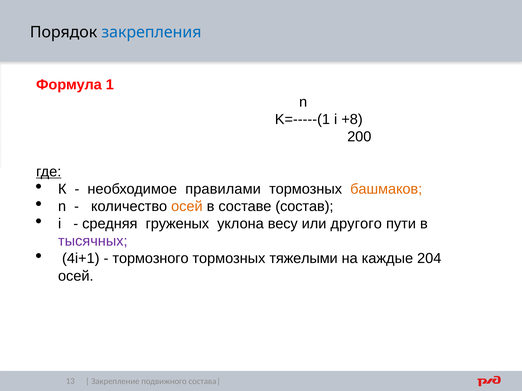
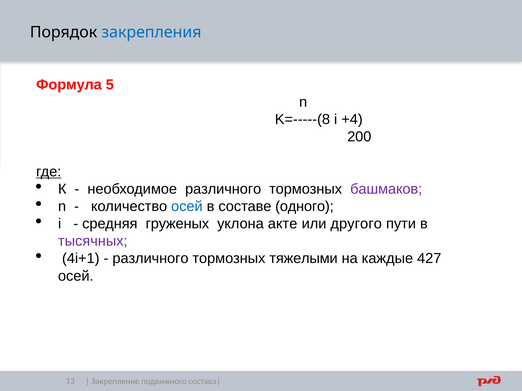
1: 1 -> 5
K=-----(1: K=-----(1 -> K=-----(8
+8: +8 -> +4
необходимое правилами: правилами -> различного
башмаков colour: orange -> purple
осей at (187, 207) colour: orange -> blue
состав: состав -> одного
весу: весу -> акте
тормозного at (151, 259): тормозного -> различного
204: 204 -> 427
